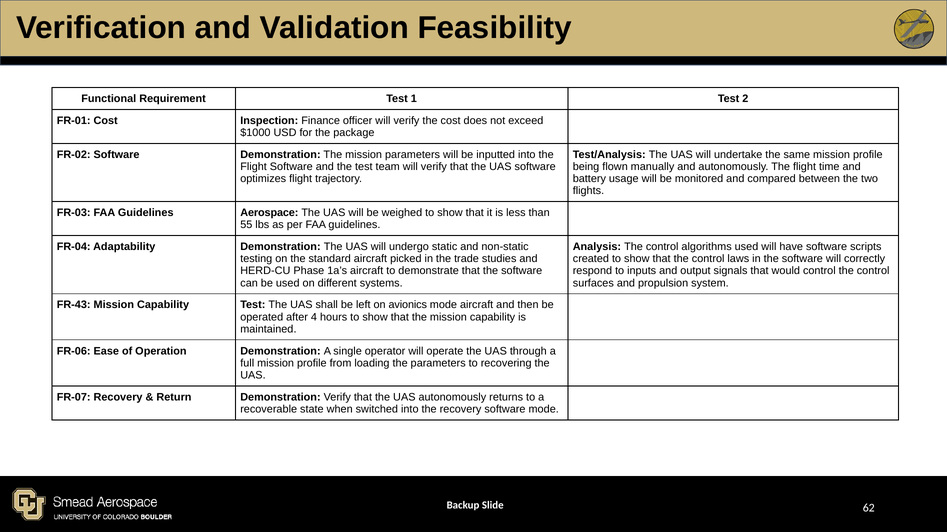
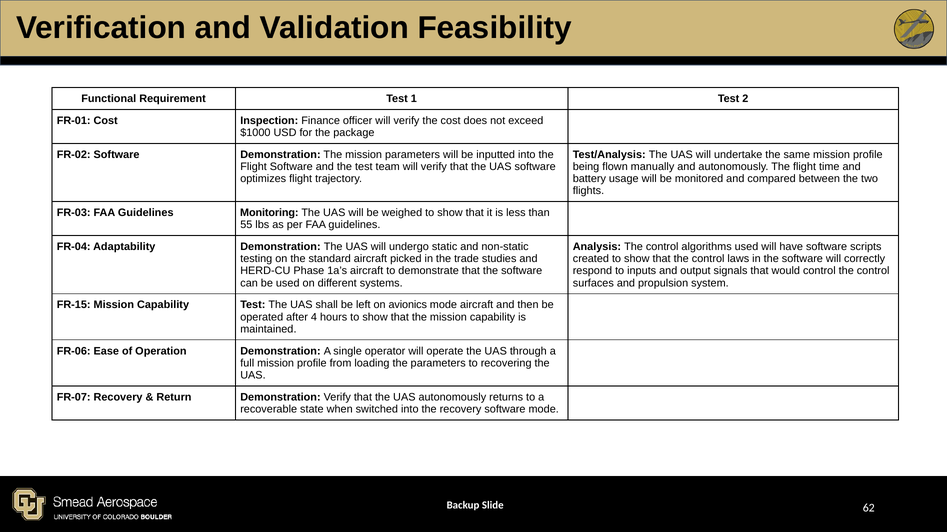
Aerospace: Aerospace -> Monitoring
FR-43: FR-43 -> FR-15
